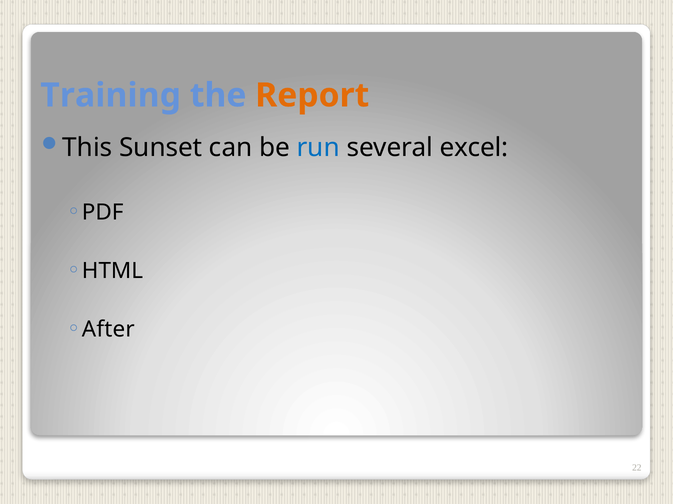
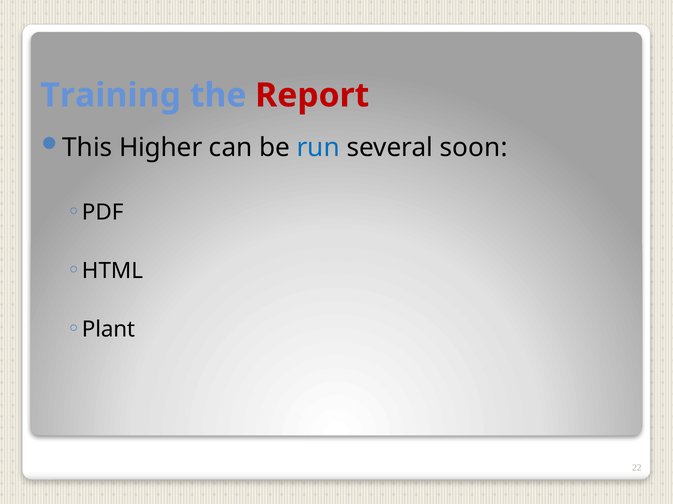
Report colour: orange -> red
Sunset: Sunset -> Higher
excel: excel -> soon
After: After -> Plant
